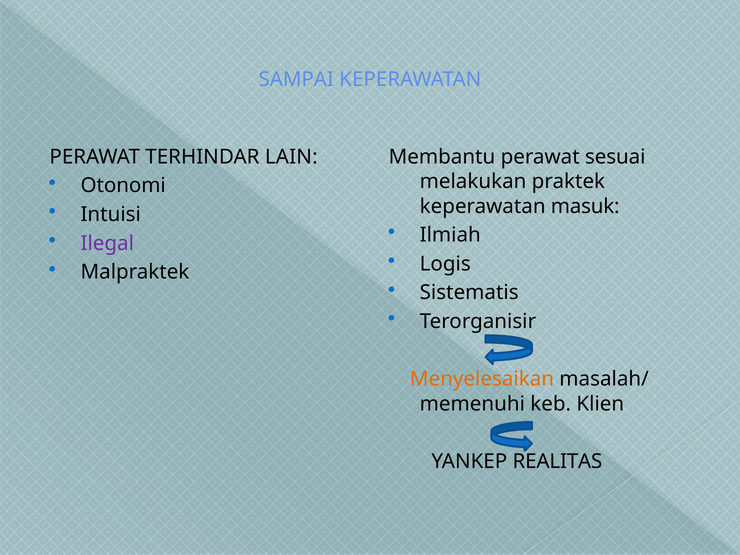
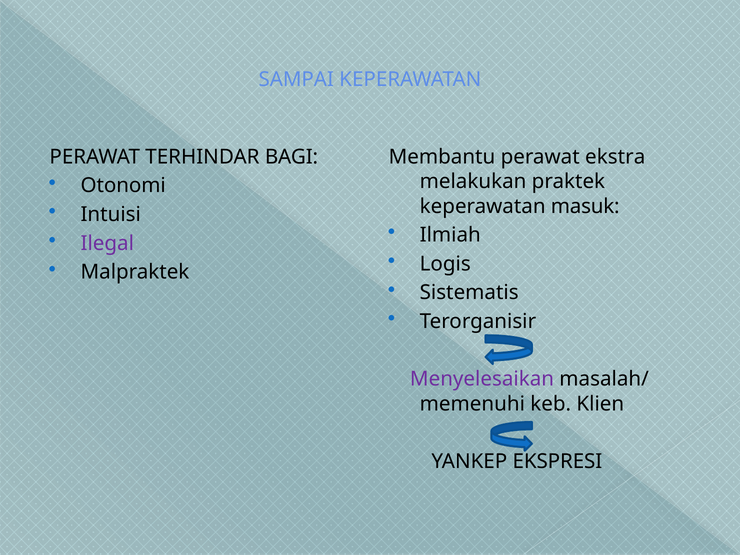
LAIN: LAIN -> BAGI
sesuai: sesuai -> ekstra
Menyelesaikan colour: orange -> purple
REALITAS: REALITAS -> EKSPRESI
